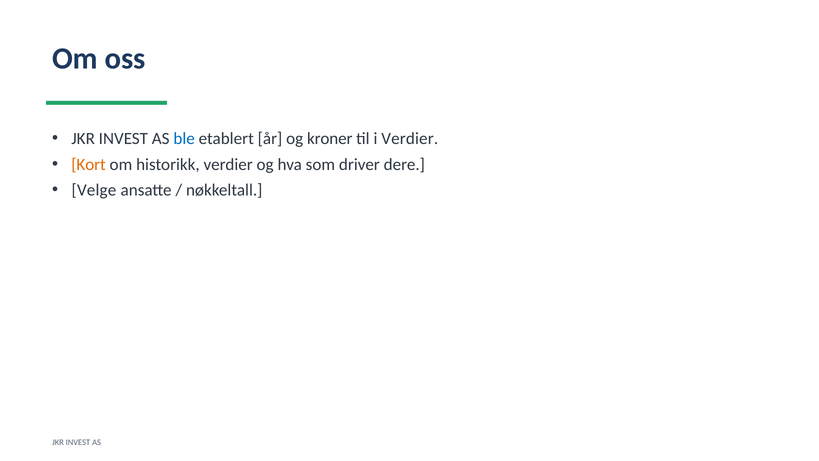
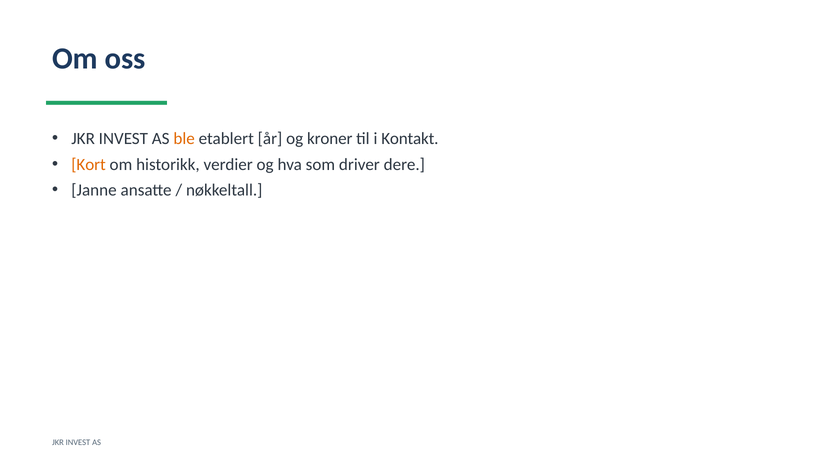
ble colour: blue -> orange
i Verdier: Verdier -> Kontakt
Velge: Velge -> Janne
